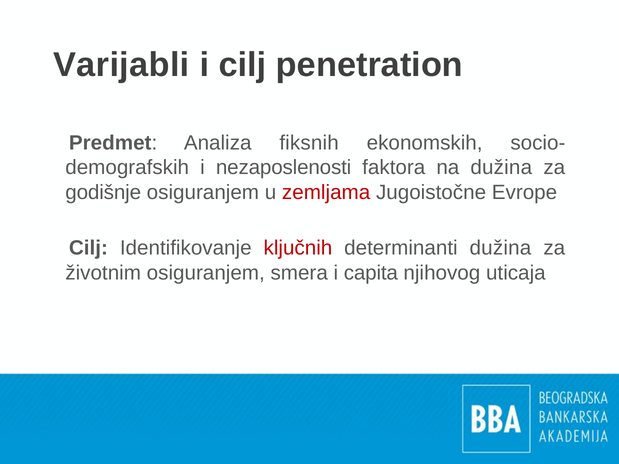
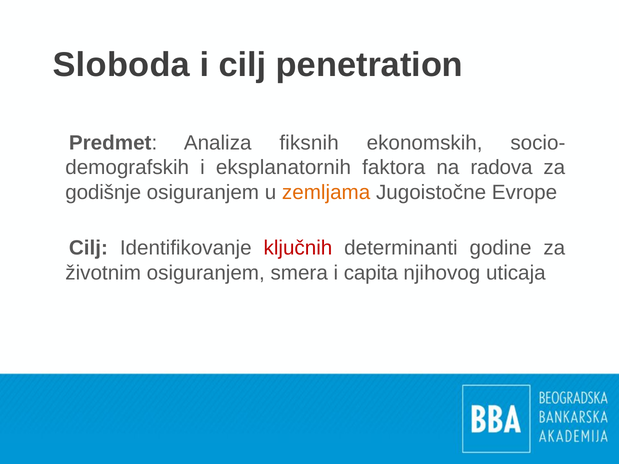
Varijabli: Varijabli -> Sloboda
nezaposlenosti: nezaposlenosti -> eksplanatornih
na dužina: dužina -> radova
zemljama colour: red -> orange
determinanti dužina: dužina -> godine
